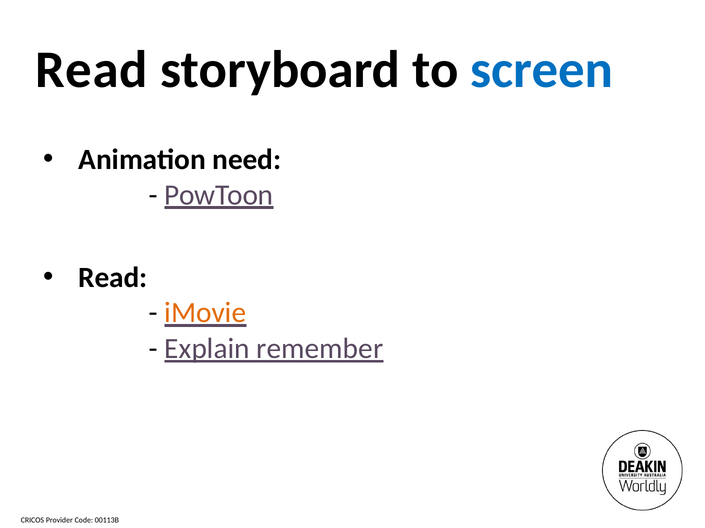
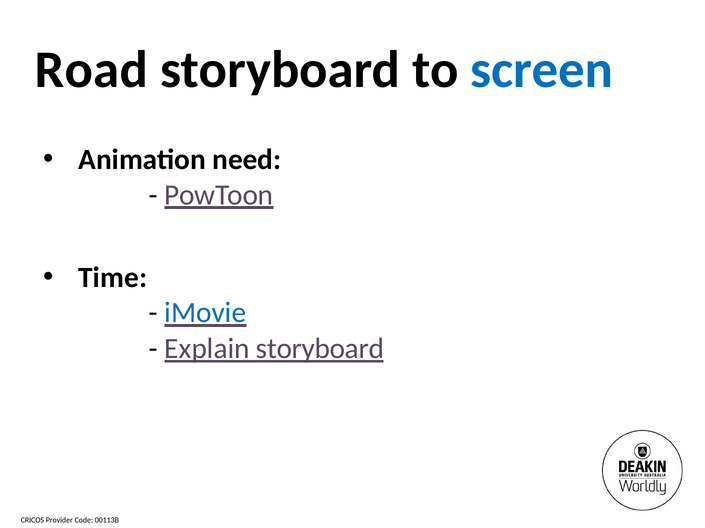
Read at (91, 70): Read -> Road
Read at (113, 278): Read -> Time
iMovie colour: orange -> blue
Explain remember: remember -> storyboard
